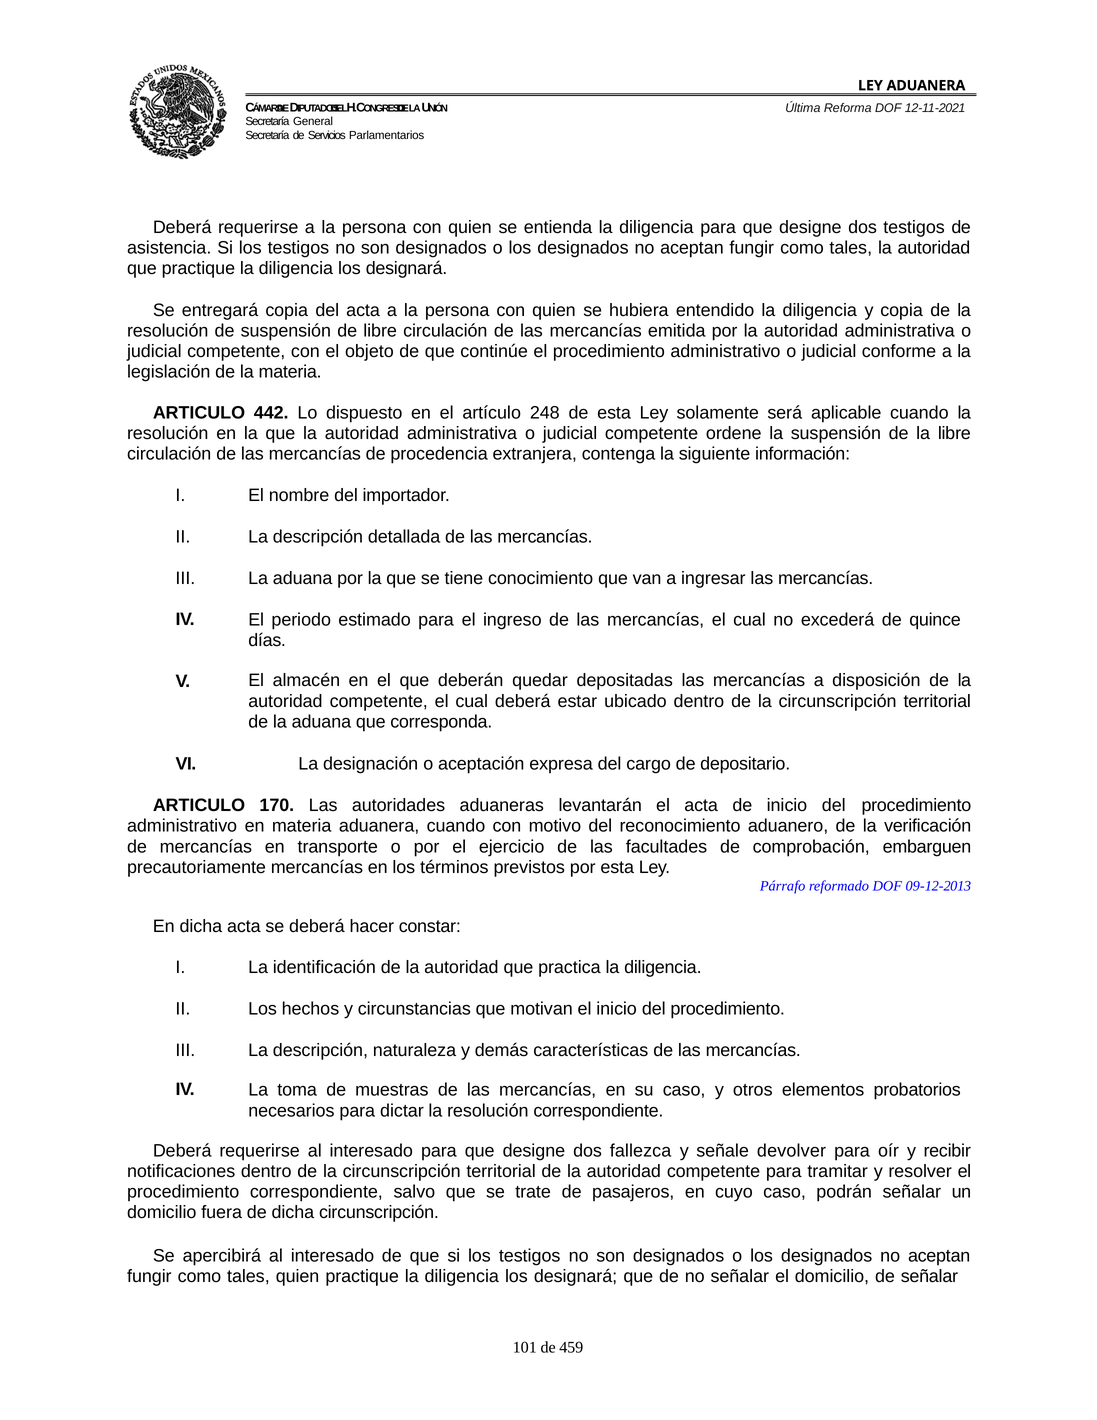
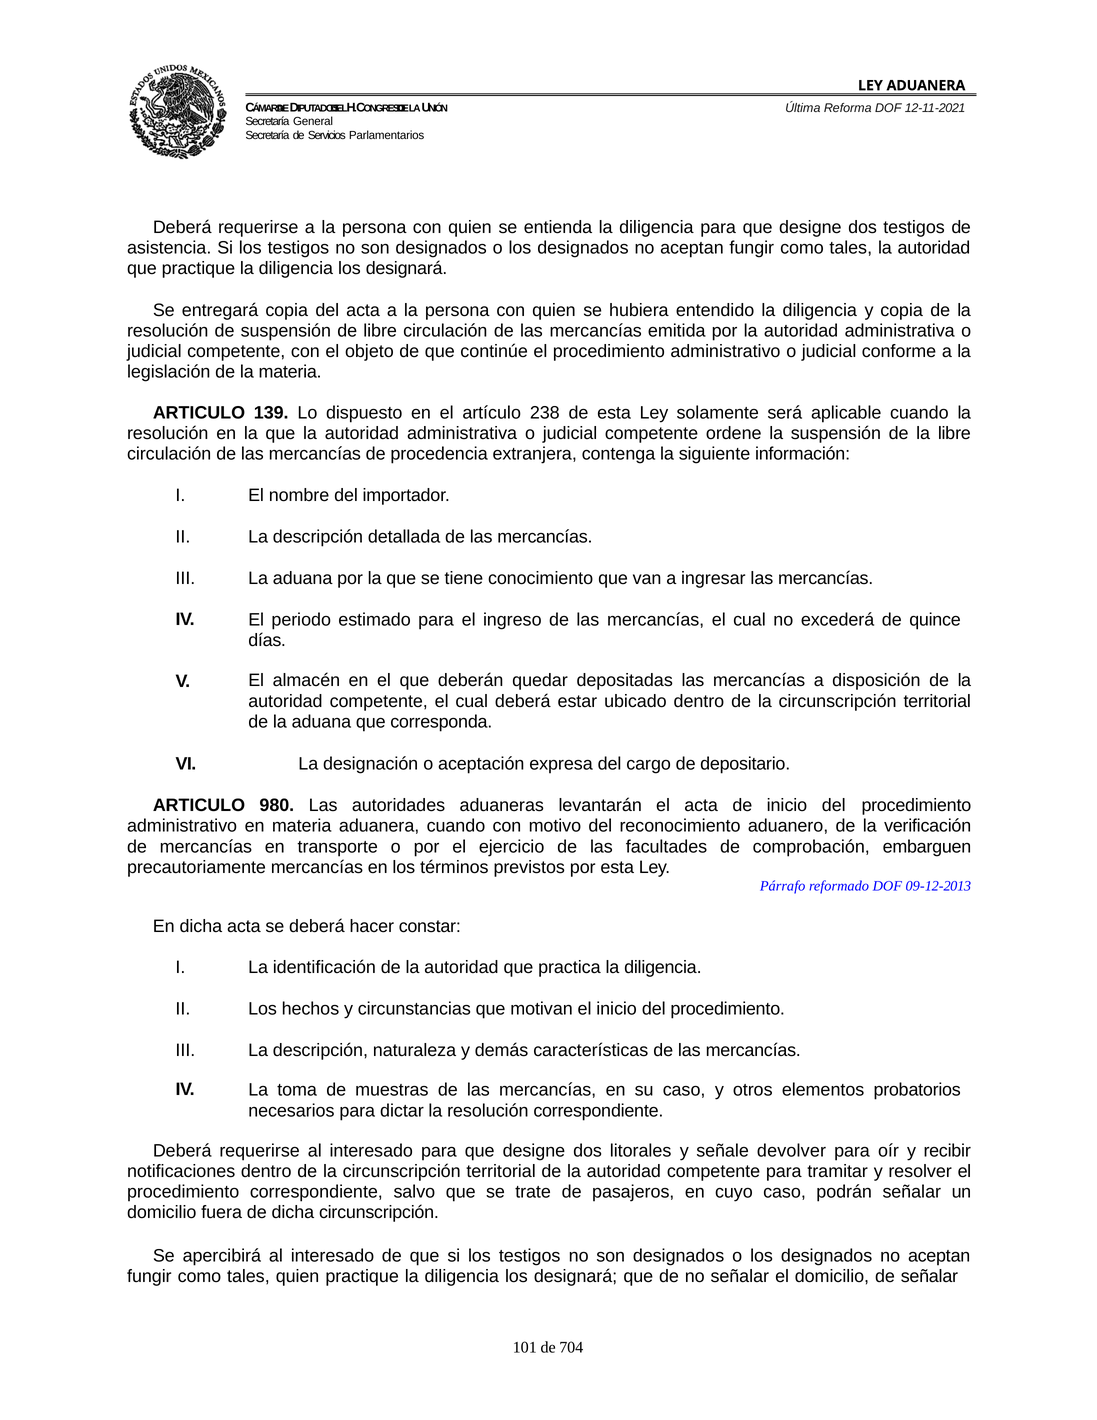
442: 442 -> 139
248: 248 -> 238
170: 170 -> 980
fallezca: fallezca -> litorales
459: 459 -> 704
